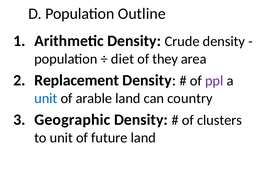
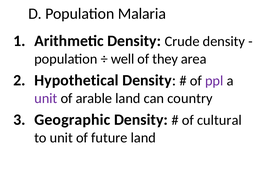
Outline: Outline -> Malaria
diet: diet -> well
Replacement: Replacement -> Hypothetical
unit at (46, 98) colour: blue -> purple
clusters: clusters -> cultural
